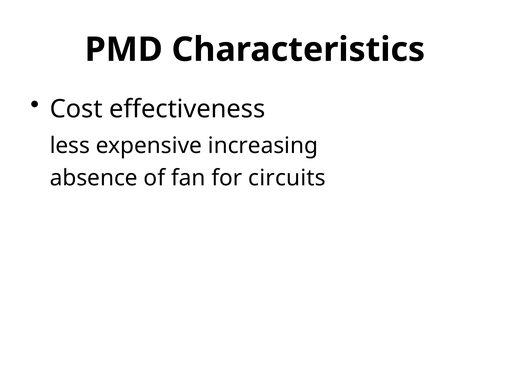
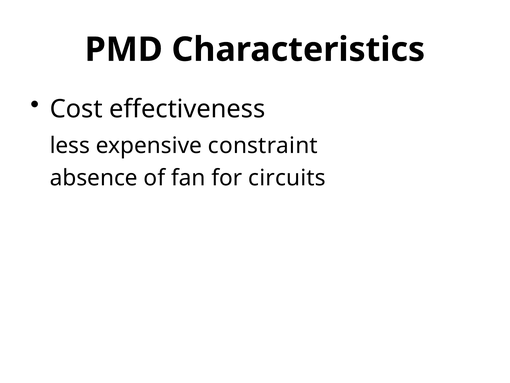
increasing: increasing -> constraint
